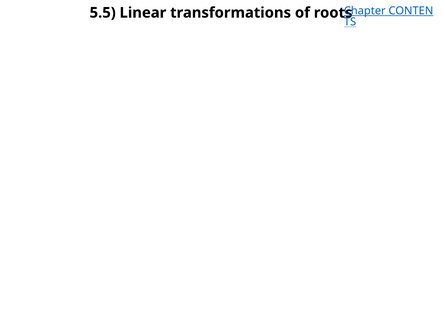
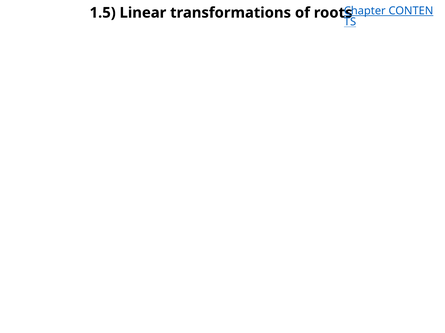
5.5: 5.5 -> 1.5
